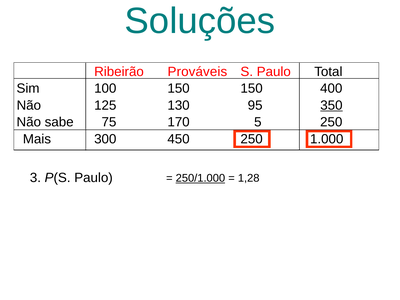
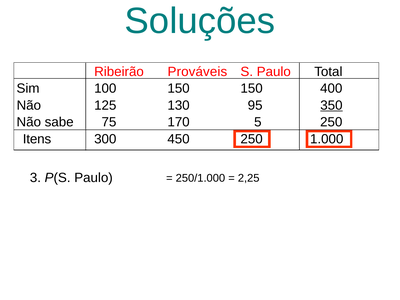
Mais: Mais -> Itens
250/1.000 underline: present -> none
1,28: 1,28 -> 2,25
